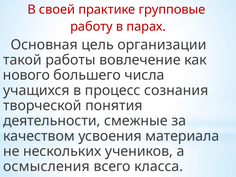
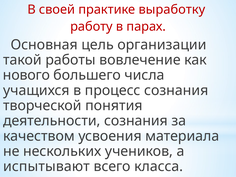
групповые: групповые -> выработку
деятельности смежные: смежные -> сознания
осмысления: осмысления -> испытывают
